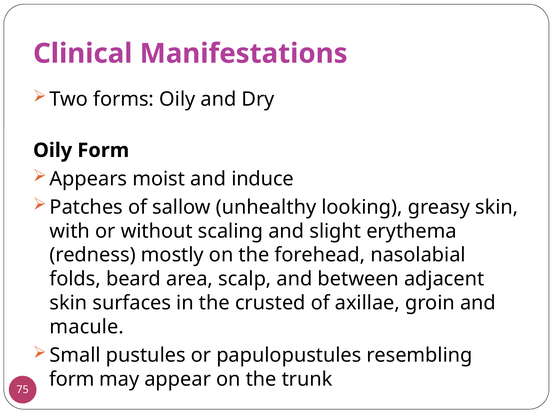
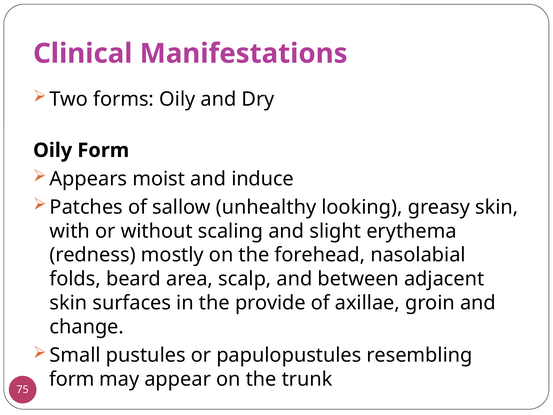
crusted: crusted -> provide
macule: macule -> change
